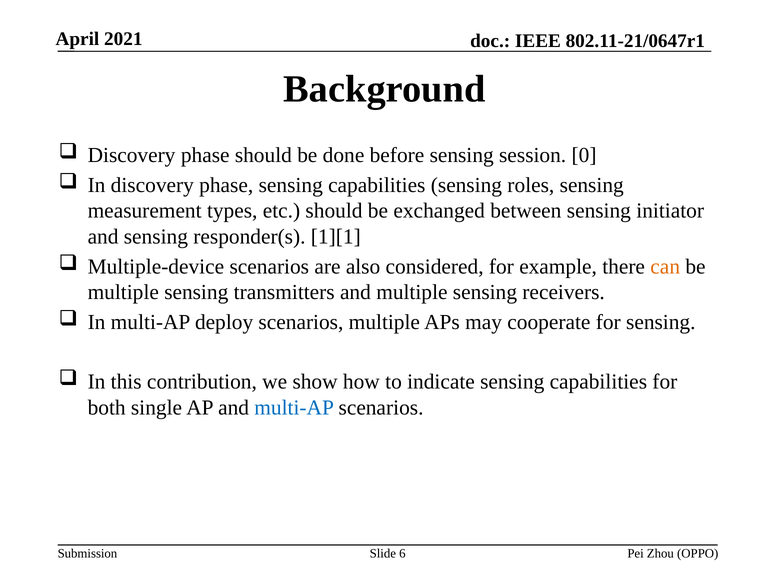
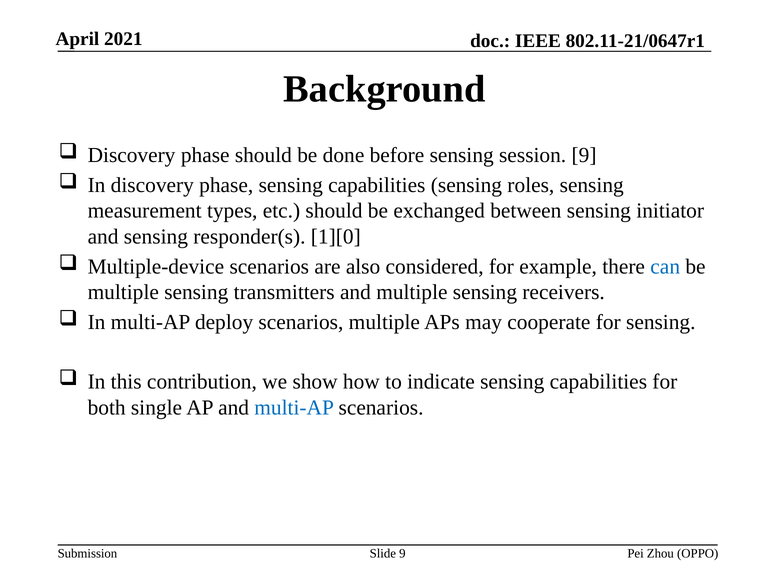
session 0: 0 -> 9
1][1: 1][1 -> 1][0
can colour: orange -> blue
Slide 6: 6 -> 9
